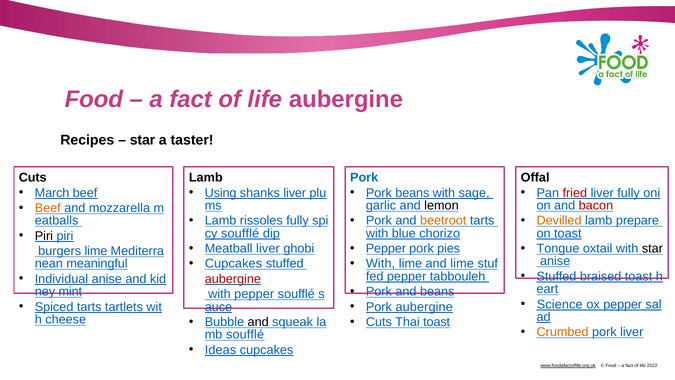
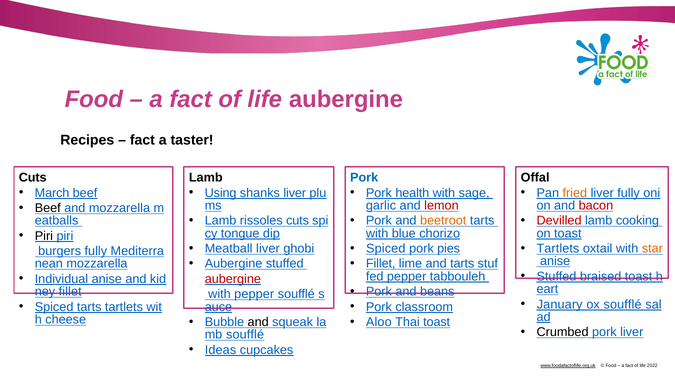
star at (142, 140): star -> fact
Pork beans: beans -> health
fried colour: red -> orange
lemon colour: black -> red
Beef at (48, 208) colour: orange -> black
rissoles fully: fully -> cuts
Devilled colour: orange -> red
prepare: prepare -> cooking
soufflé at (240, 233): soufflé -> tongue
Pepper at (386, 248): Pepper -> Spiced
Tongue at (558, 248): Tongue -> Tartlets
star at (652, 248) colour: black -> orange
burgers lime: lime -> fully
Cupcakes at (234, 264): Cupcakes -> Aubergine
With at (381, 264): With -> Fillet
and lime: lime -> tarts
meaningful at (97, 264): meaningful -> mozzarella
mint at (70, 291): mint -> fillet
Science: Science -> January
ox pepper: pepper -> soufflé
Pork aubergine: aubergine -> classroom
Cuts at (379, 322): Cuts -> Aloo
Crumbed colour: orange -> black
